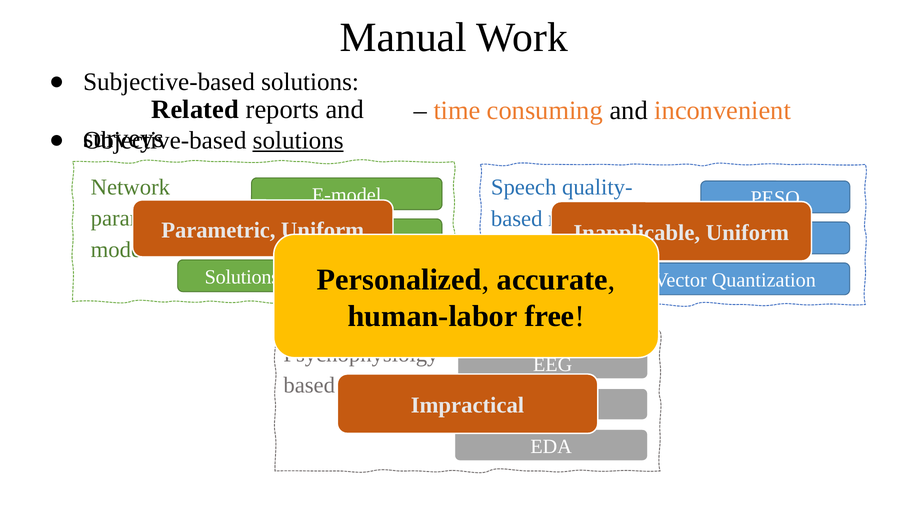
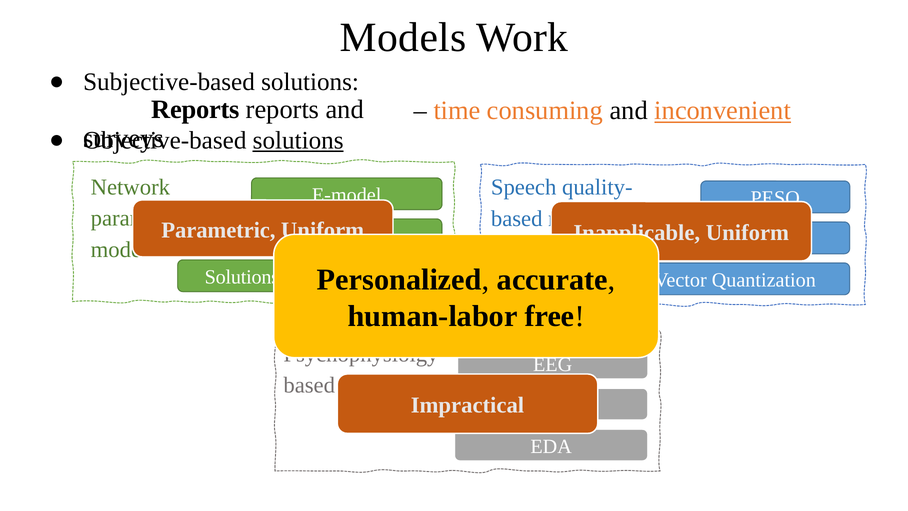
Manual at (403, 38): Manual -> Models
Related at (195, 110): Related -> Reports
inconvenient underline: none -> present
